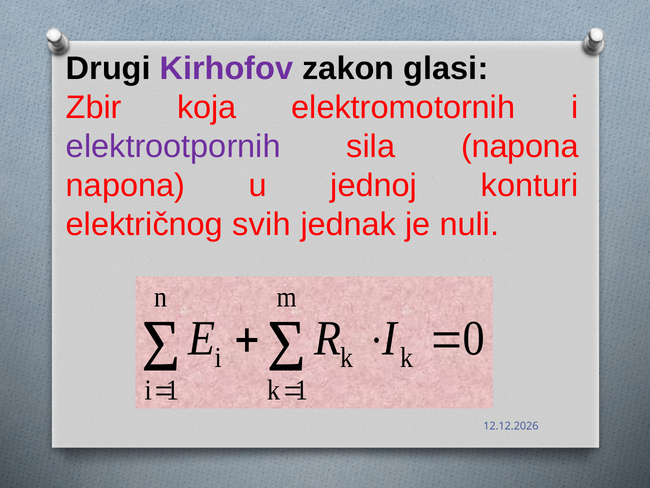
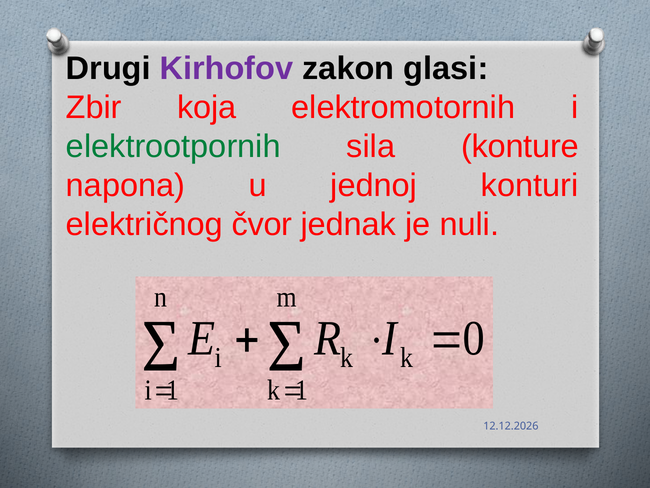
elektrootpornih colour: purple -> green
sila napona: napona -> konture
svih: svih -> čvor
